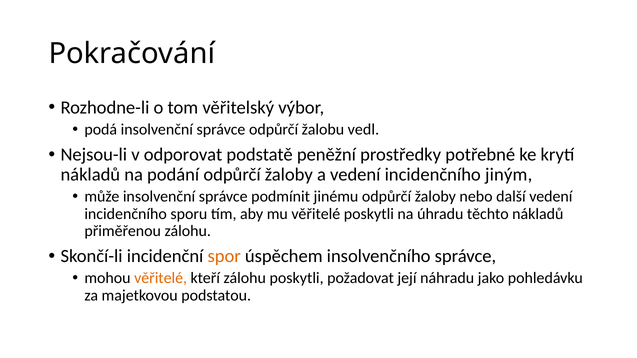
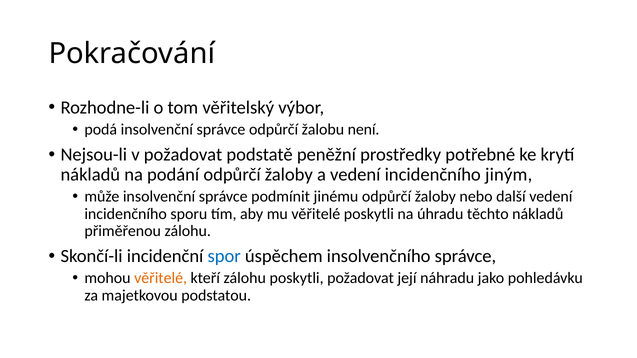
vedl: vedl -> není
v odporovat: odporovat -> požadovat
spor colour: orange -> blue
